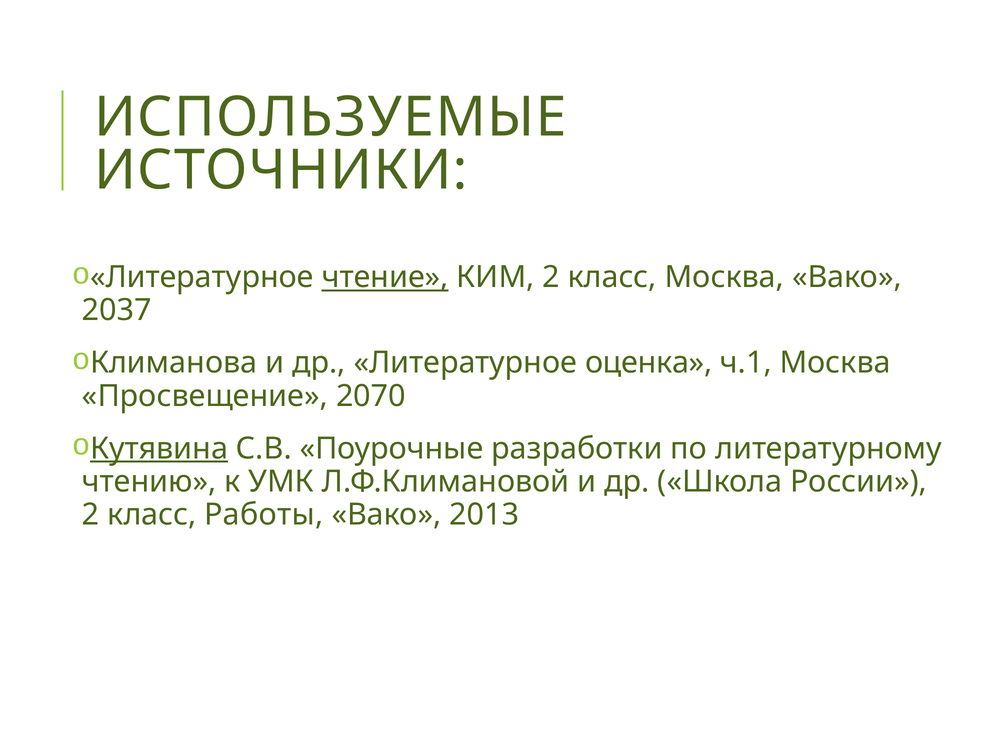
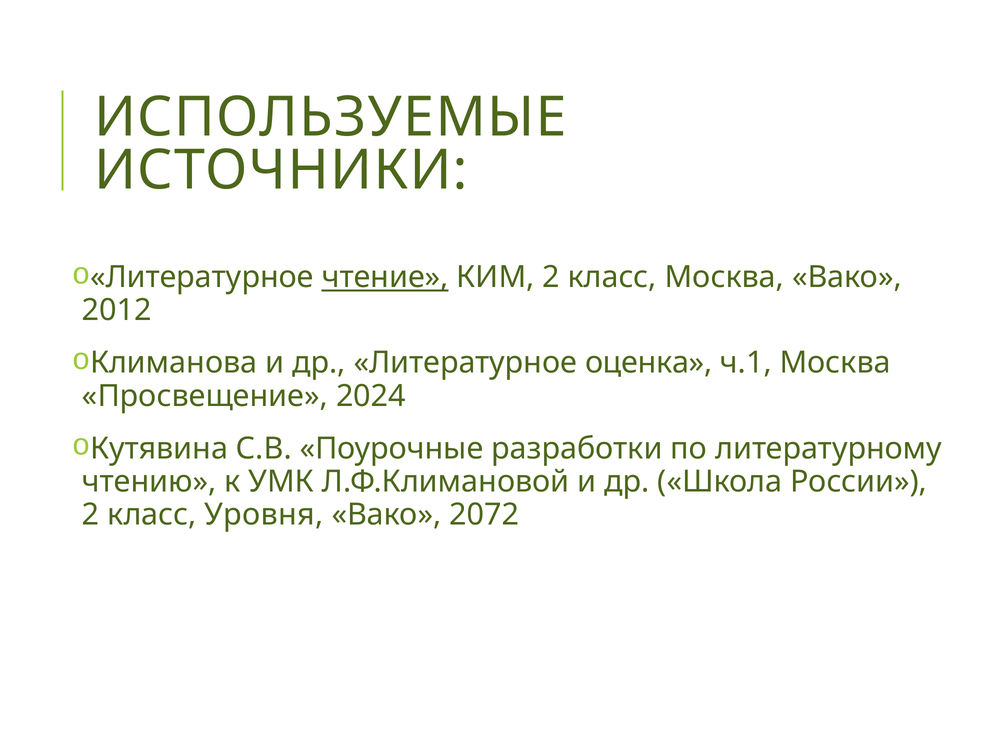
2037: 2037 -> 2012
2070: 2070 -> 2024
Кутявина underline: present -> none
Работы: Работы -> Уровня
2013: 2013 -> 2072
